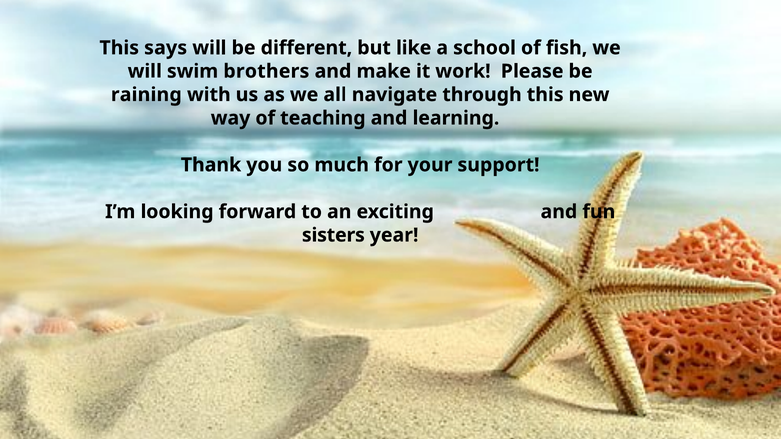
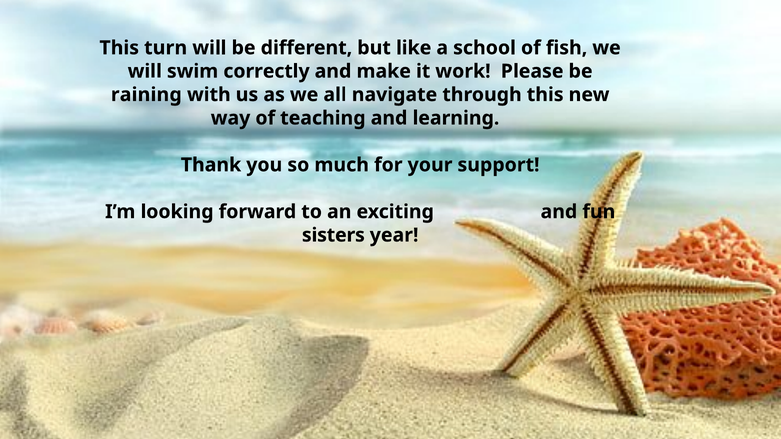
says: says -> turn
brothers: brothers -> correctly
